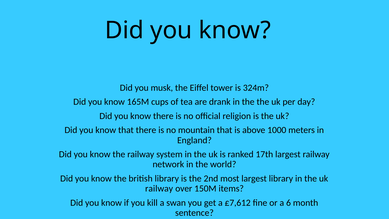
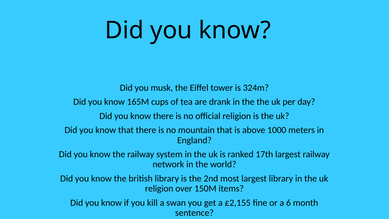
railway at (159, 188): railway -> religion
£7,612: £7,612 -> £2,155
